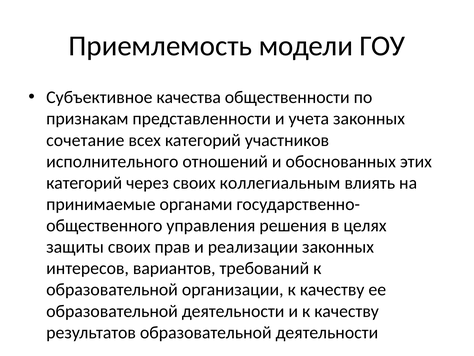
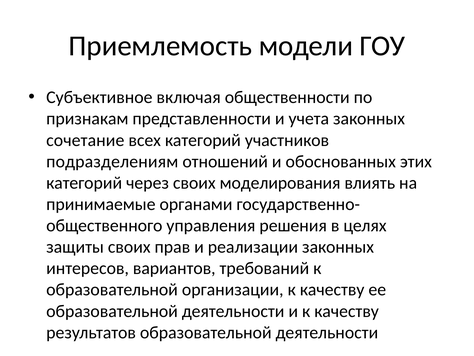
качества: качества -> включая
исполнительного: исполнительного -> подразделениям
коллегиальным: коллегиальным -> моделирования
